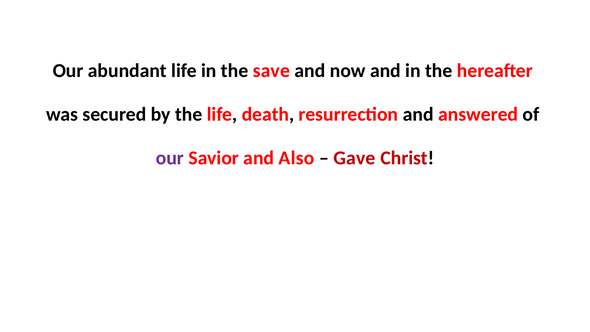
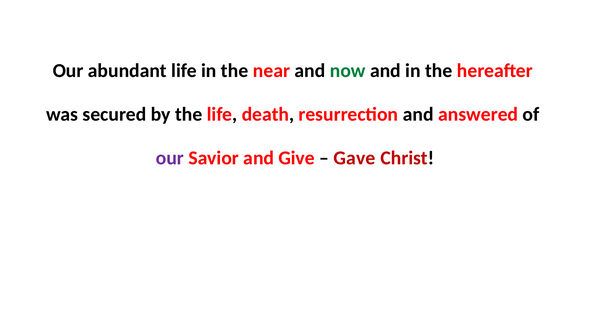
save: save -> near
now colour: black -> green
Also: Also -> Give
